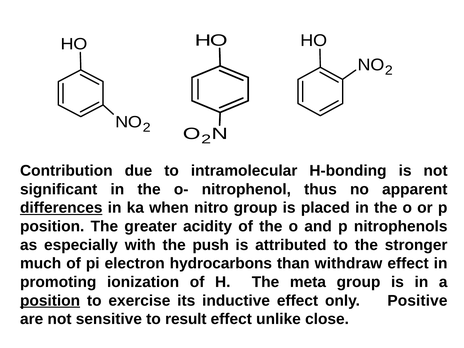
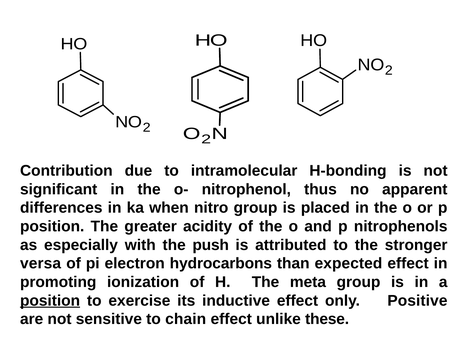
differences underline: present -> none
much: much -> versa
withdraw: withdraw -> expected
result: result -> chain
close: close -> these
